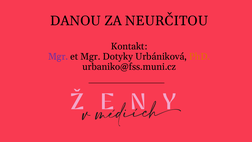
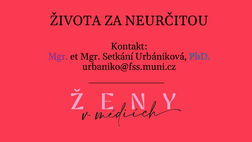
DANOU: DANOU -> ŽIVOTA
Dotyky: Dotyky -> Setkání
PhD colour: orange -> blue
